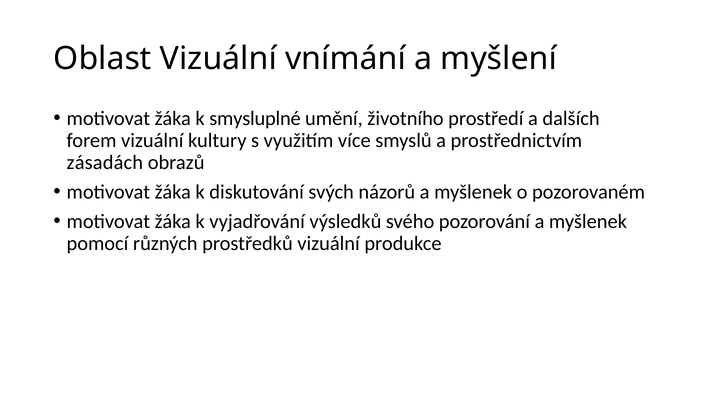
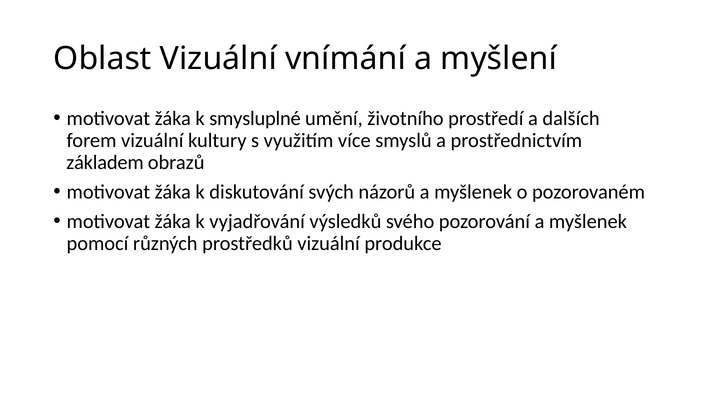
zásadách: zásadách -> základem
